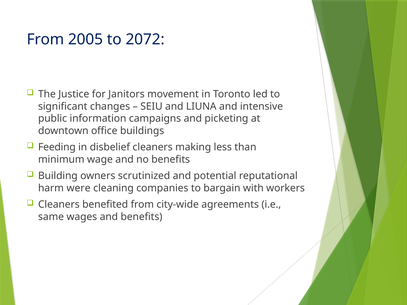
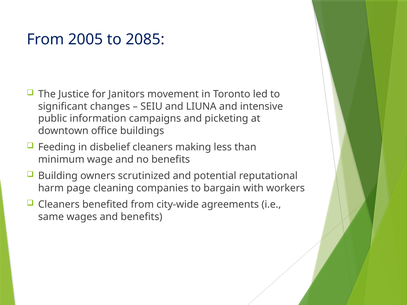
2072: 2072 -> 2085
were: were -> page
